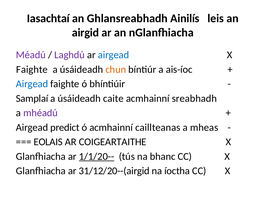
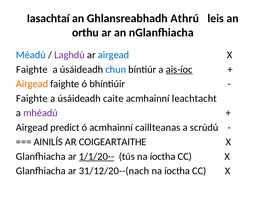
Ainilís: Ainilís -> Athrú
airgid: airgid -> orthu
Méadú colour: purple -> blue
chun colour: orange -> blue
ais-íoc underline: none -> present
Airgead at (32, 84) colour: blue -> orange
Samplaí at (32, 98): Samplaí -> Faighte
sreabhadh: sreabhadh -> leachtacht
mheas: mheas -> scrúdú
EOLAIS: EOLAIS -> AINILÍS
tús na bhanc: bhanc -> íoctha
31/12/20--(airgid: 31/12/20--(airgid -> 31/12/20--(nach
